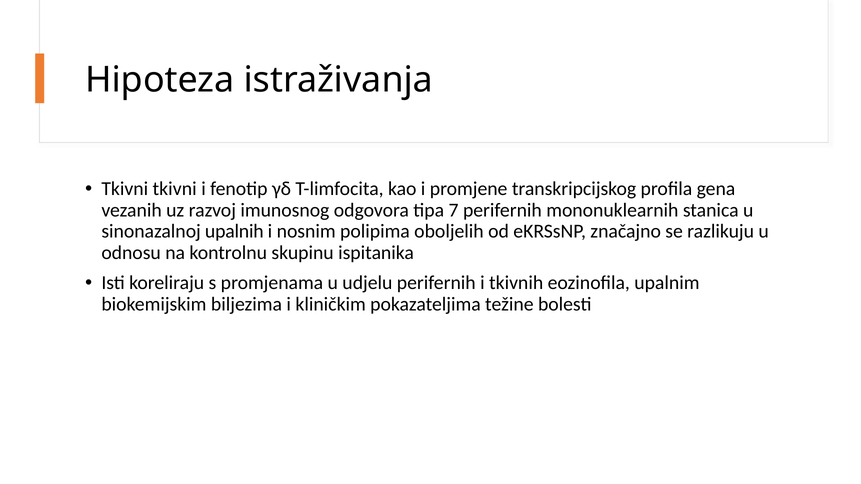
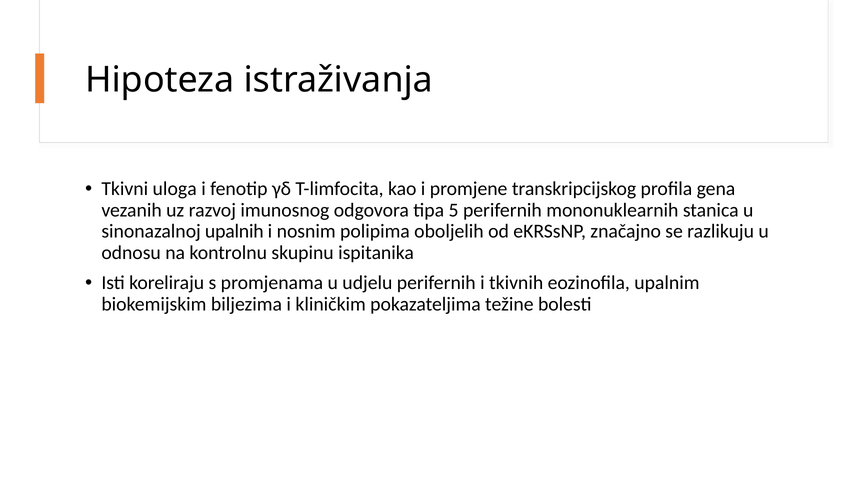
Tkivni tkivni: tkivni -> uloga
7: 7 -> 5
